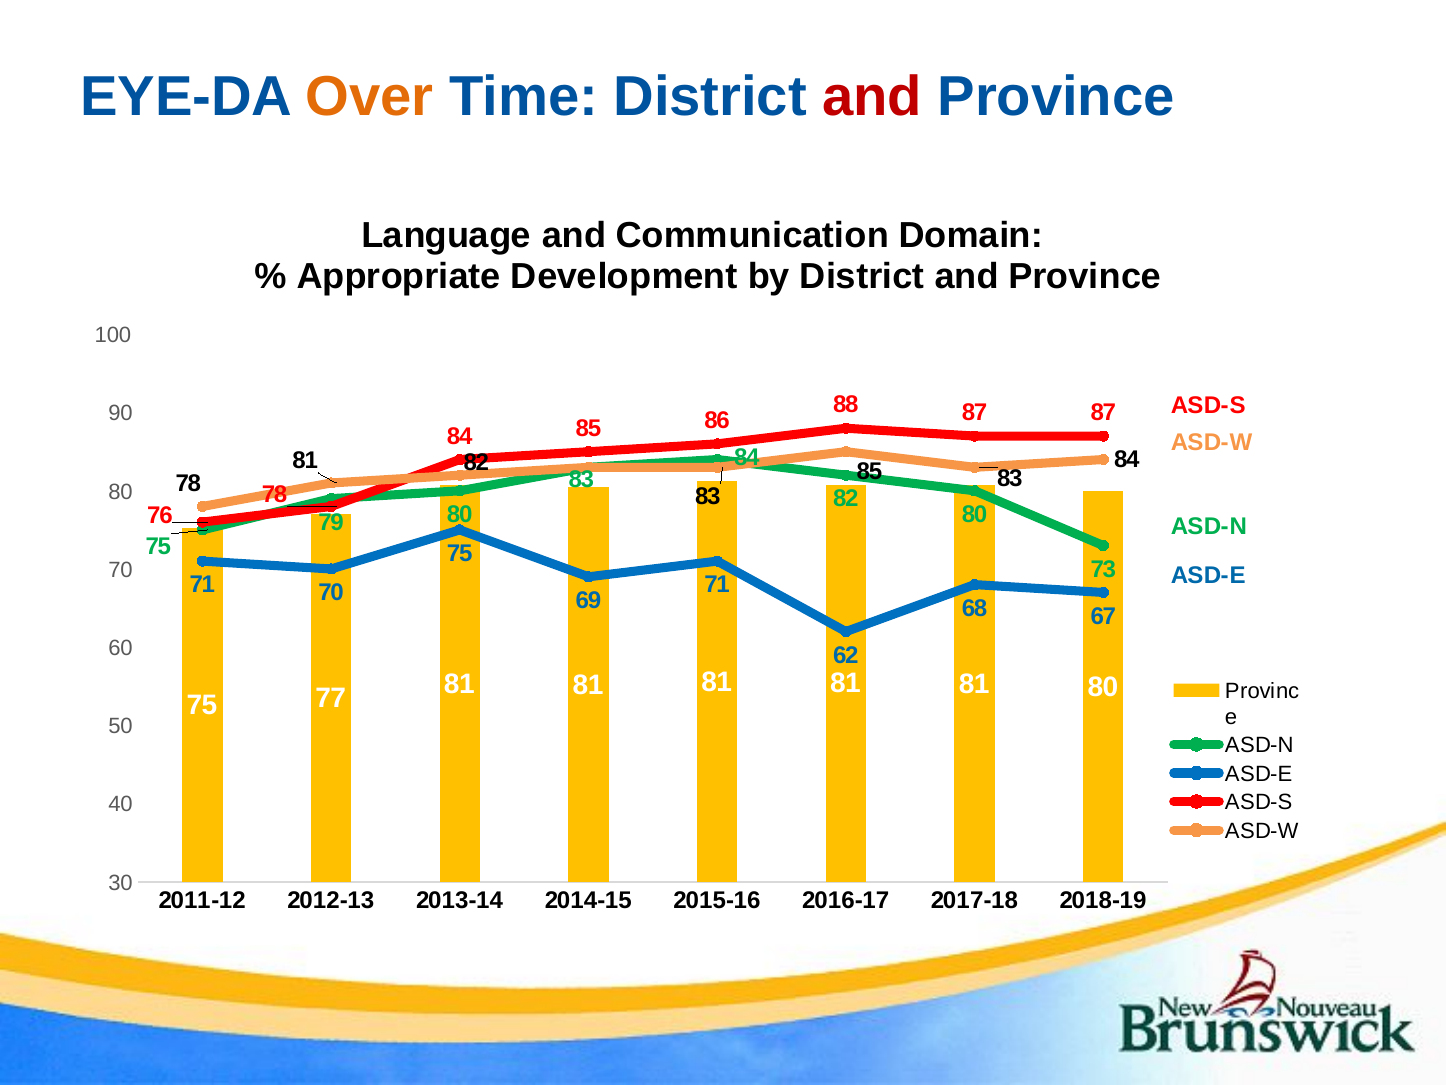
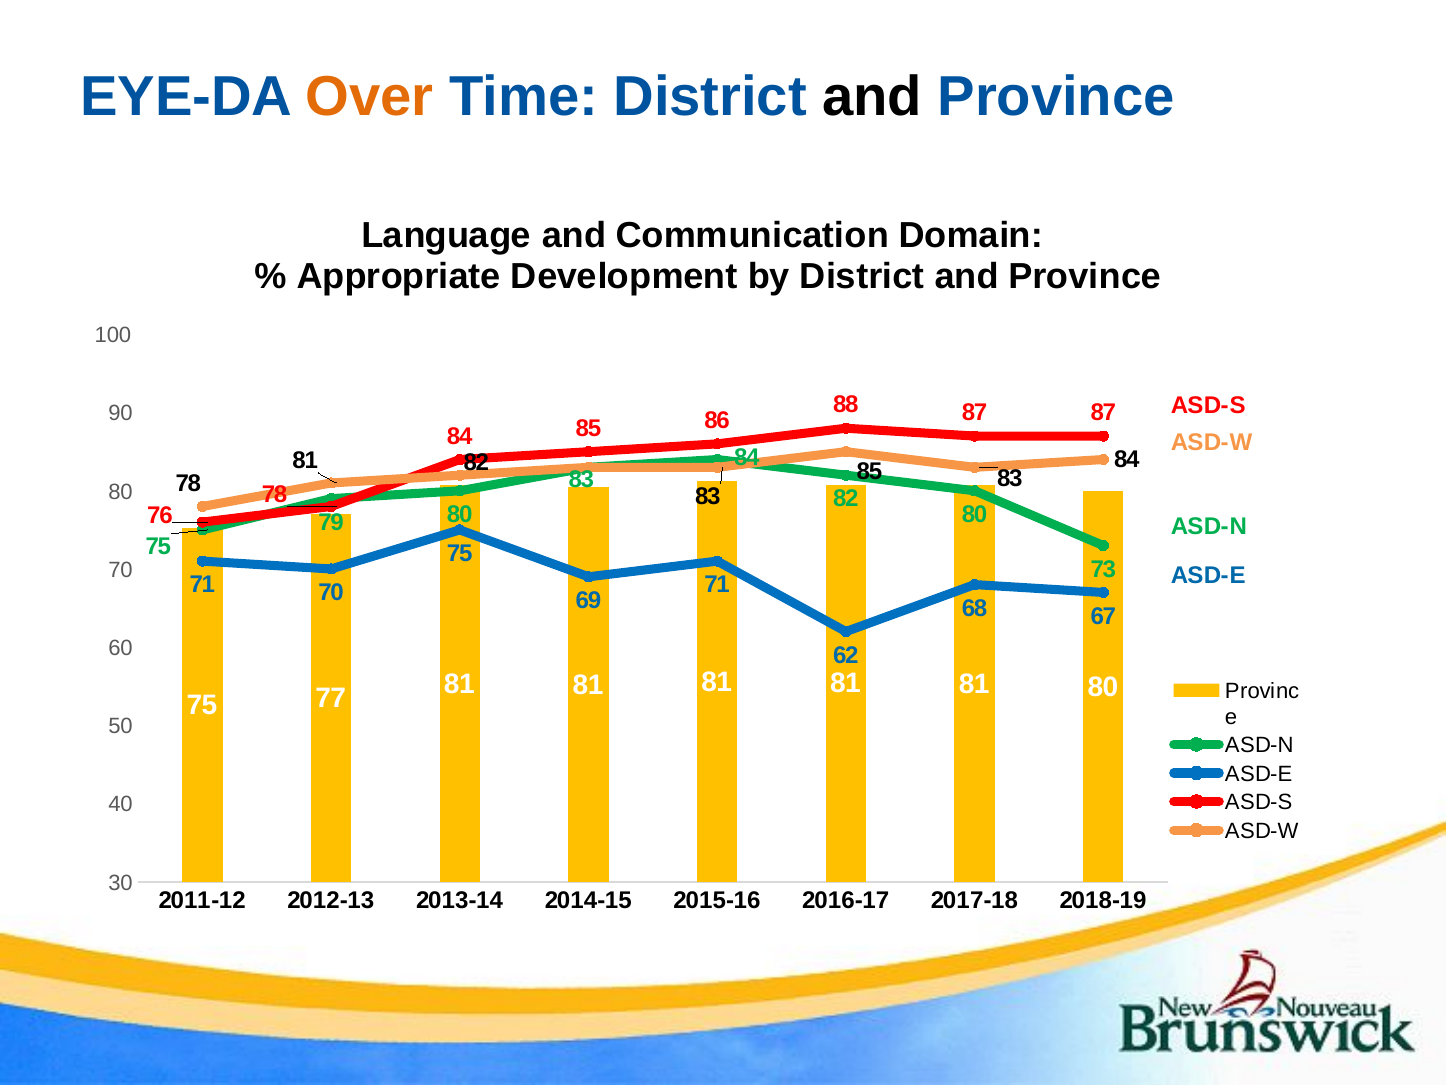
and at (872, 97) colour: red -> black
